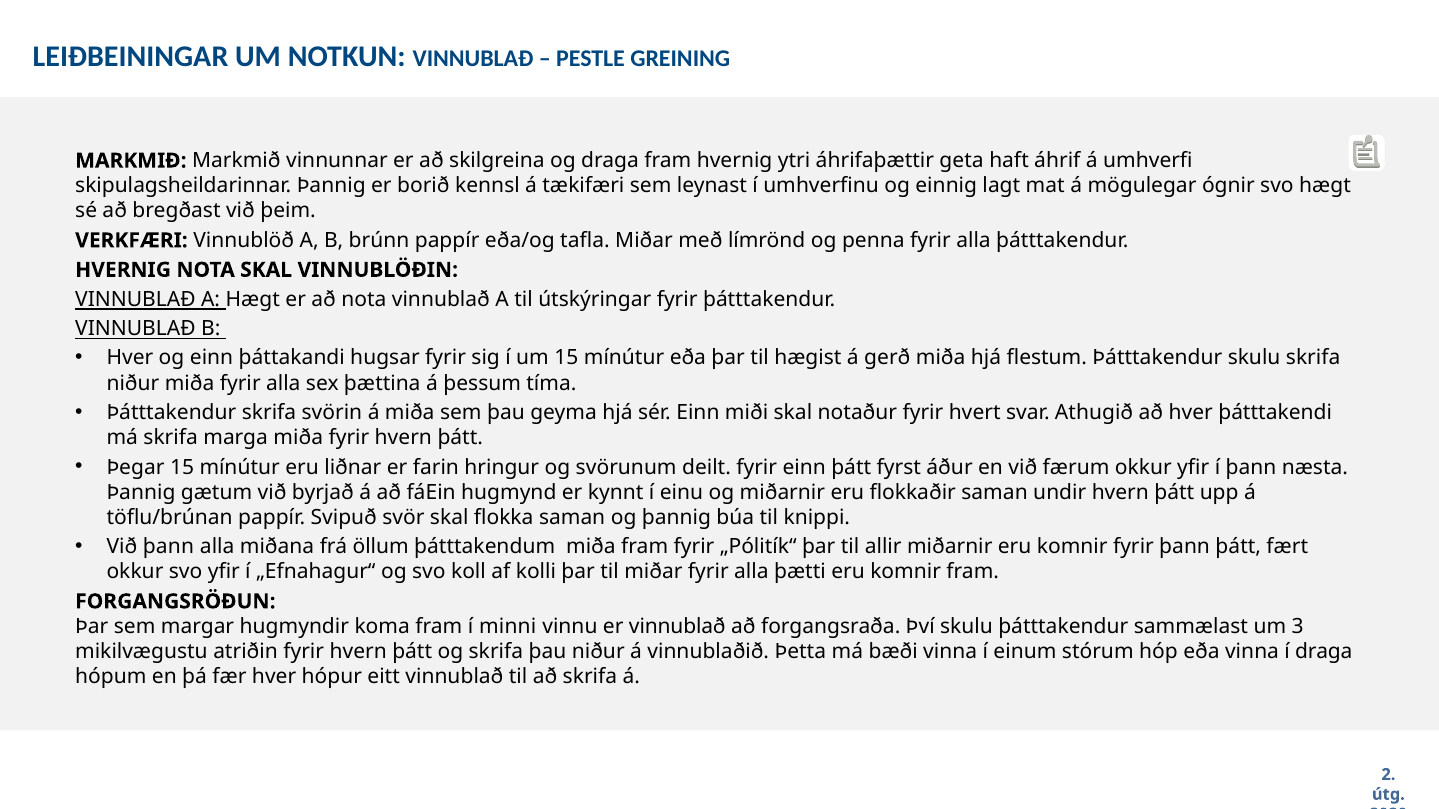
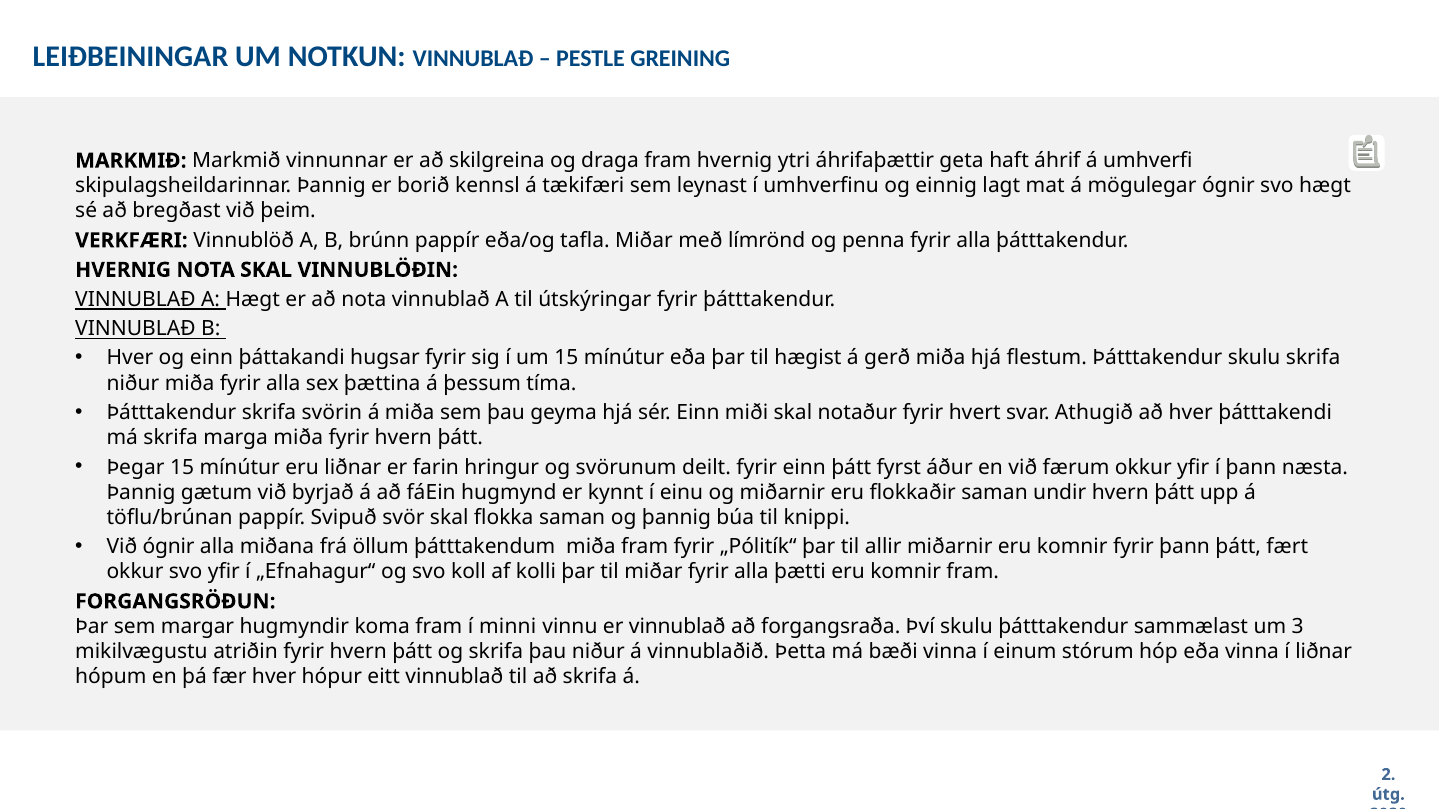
Við þann: þann -> ógnir
í draga: draga -> liðnar
